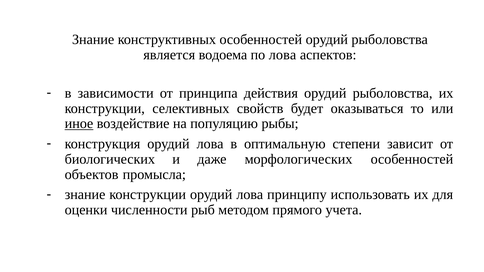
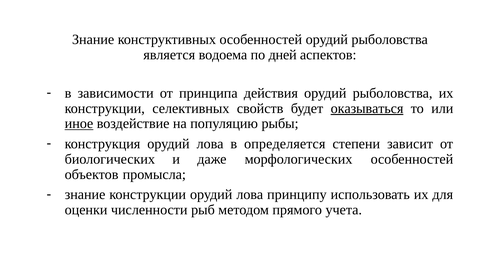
по лова: лова -> дней
оказываться underline: none -> present
оптимальную: оптимальную -> определяется
